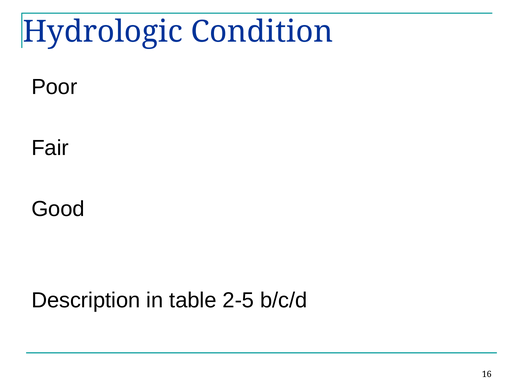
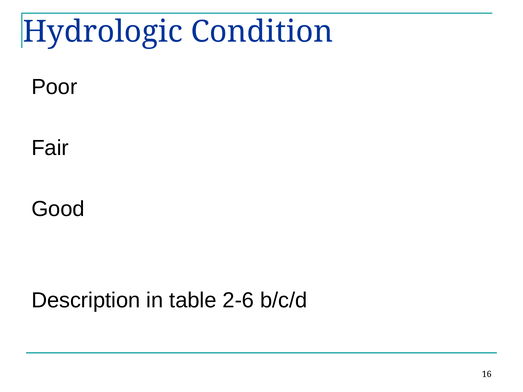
2-5: 2-5 -> 2-6
